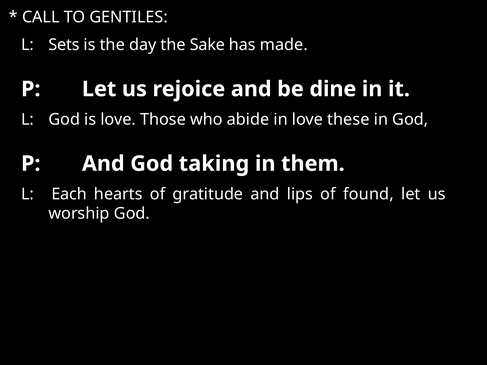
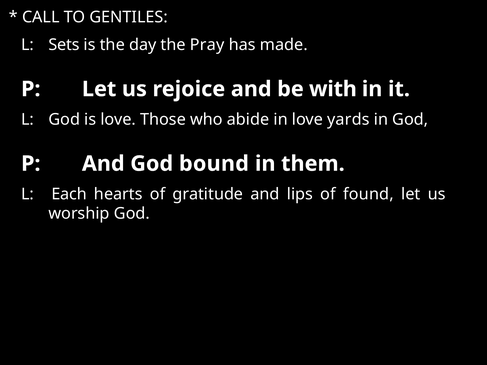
Sake: Sake -> Pray
dine: dine -> with
these: these -> yards
taking: taking -> bound
